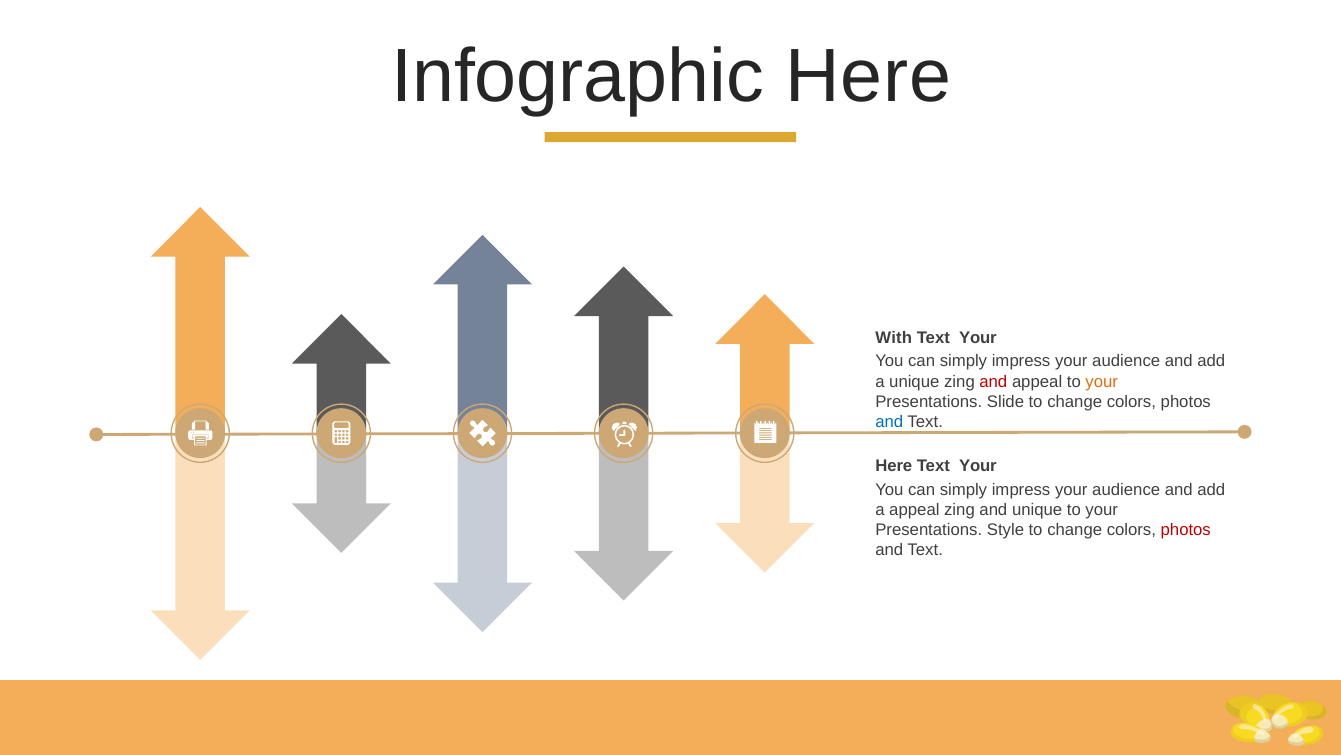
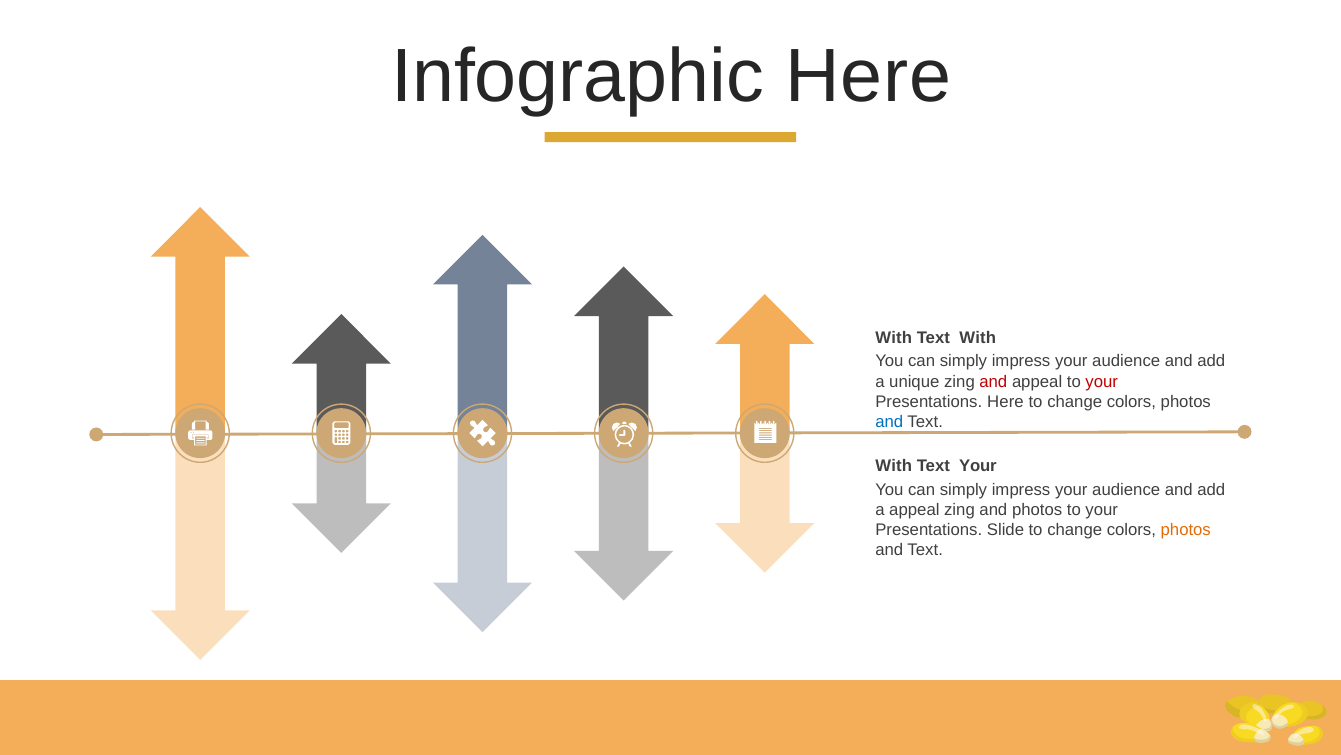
Your at (978, 337): Your -> With
your at (1102, 381) colour: orange -> red
Presentations Slide: Slide -> Here
Here at (894, 465): Here -> With
and unique: unique -> photos
Style: Style -> Slide
photos at (1186, 529) colour: red -> orange
